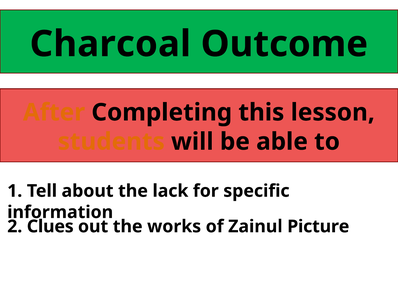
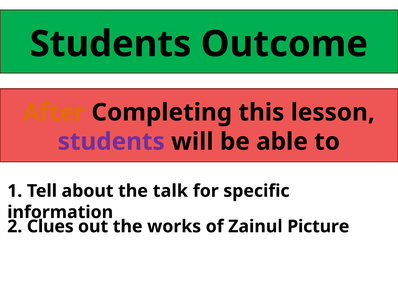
Charcoal at (110, 44): Charcoal -> Students
students at (111, 141) colour: orange -> purple
lack: lack -> talk
